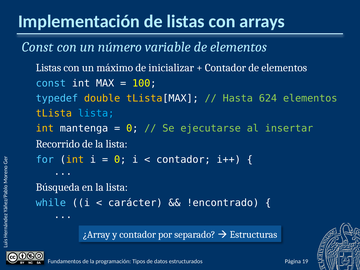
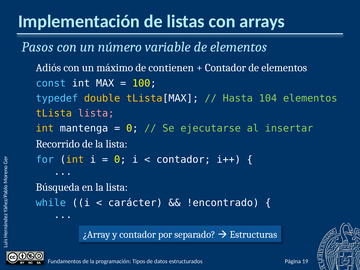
Const at (38, 47): Const -> Pasos
Listas at (48, 68): Listas -> Adiós
inicializar: inicializar -> contienen
624: 624 -> 104
lista at (96, 113) colour: light blue -> pink
